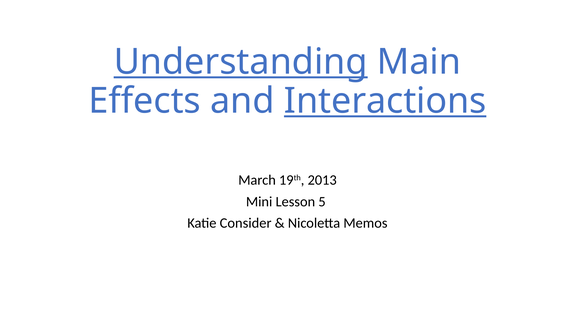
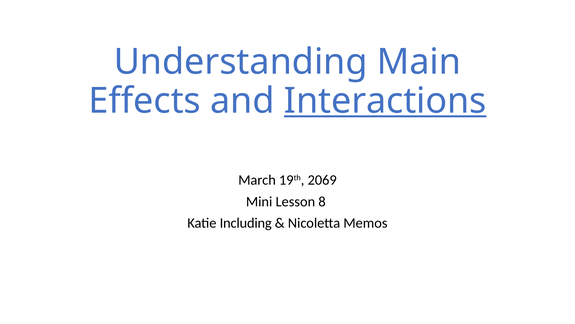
Understanding underline: present -> none
2013: 2013 -> 2069
5: 5 -> 8
Consider: Consider -> Including
